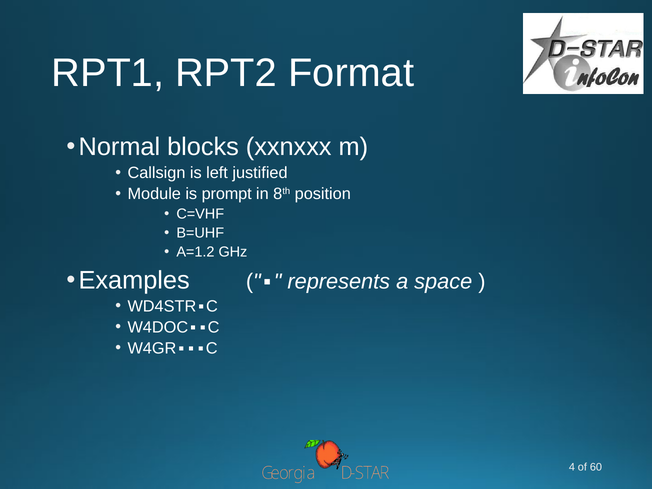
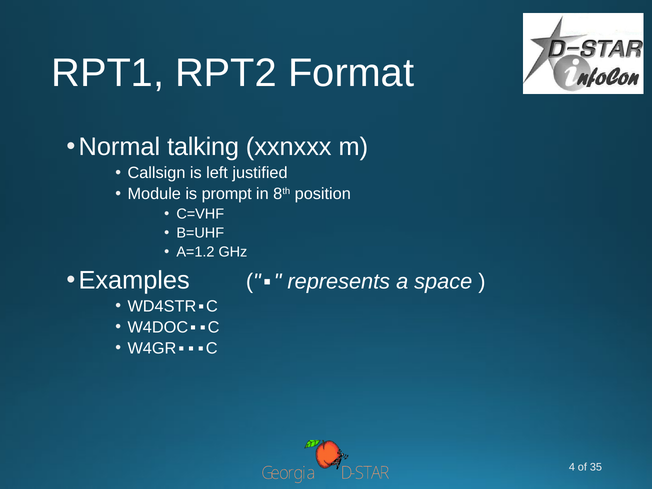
blocks: blocks -> talking
60: 60 -> 35
